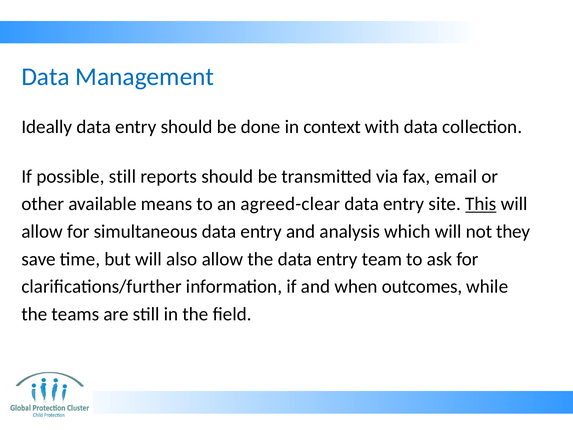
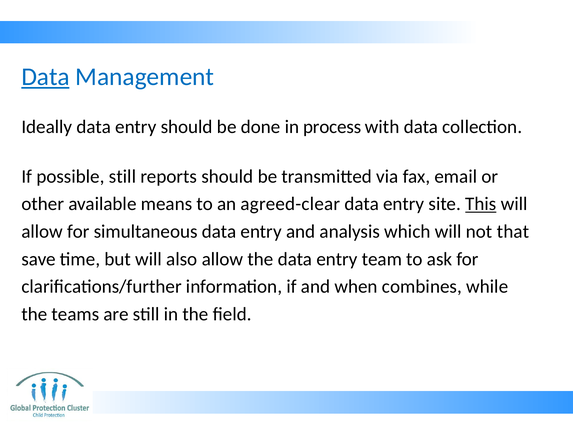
Data at (46, 77) underline: none -> present
context: context -> process
they: they -> that
outcomes: outcomes -> combines
